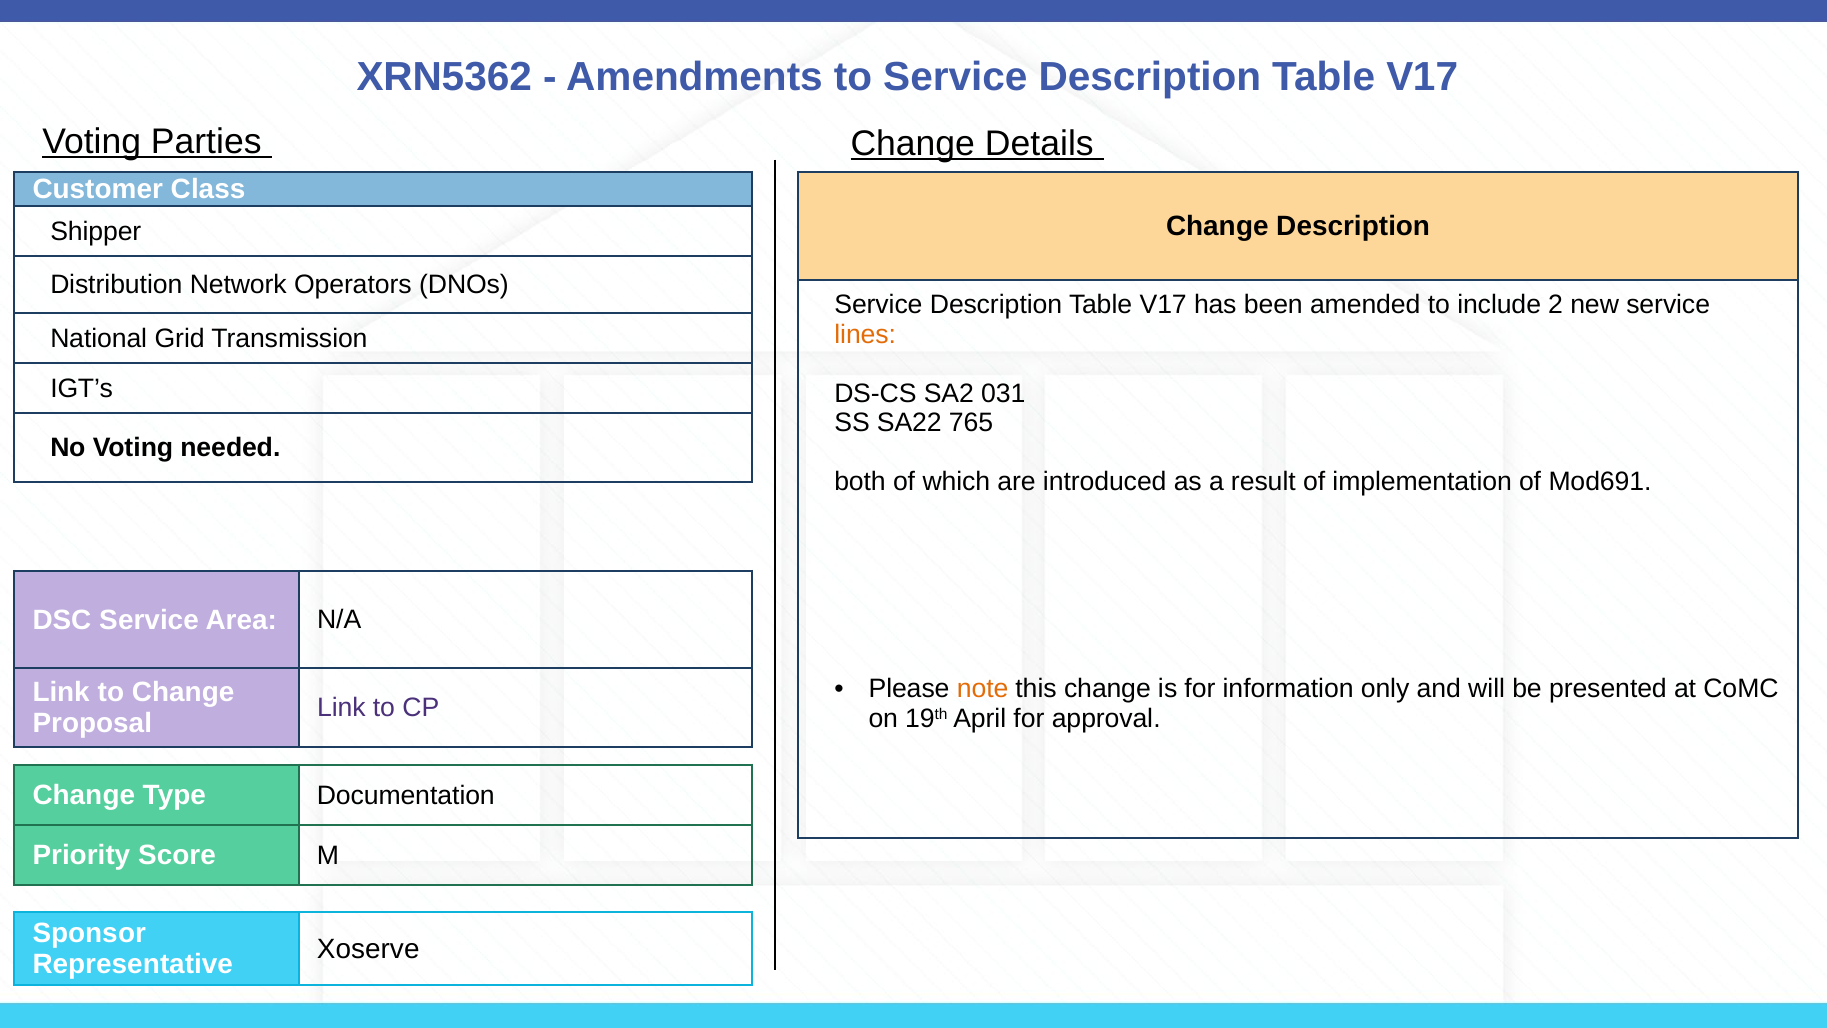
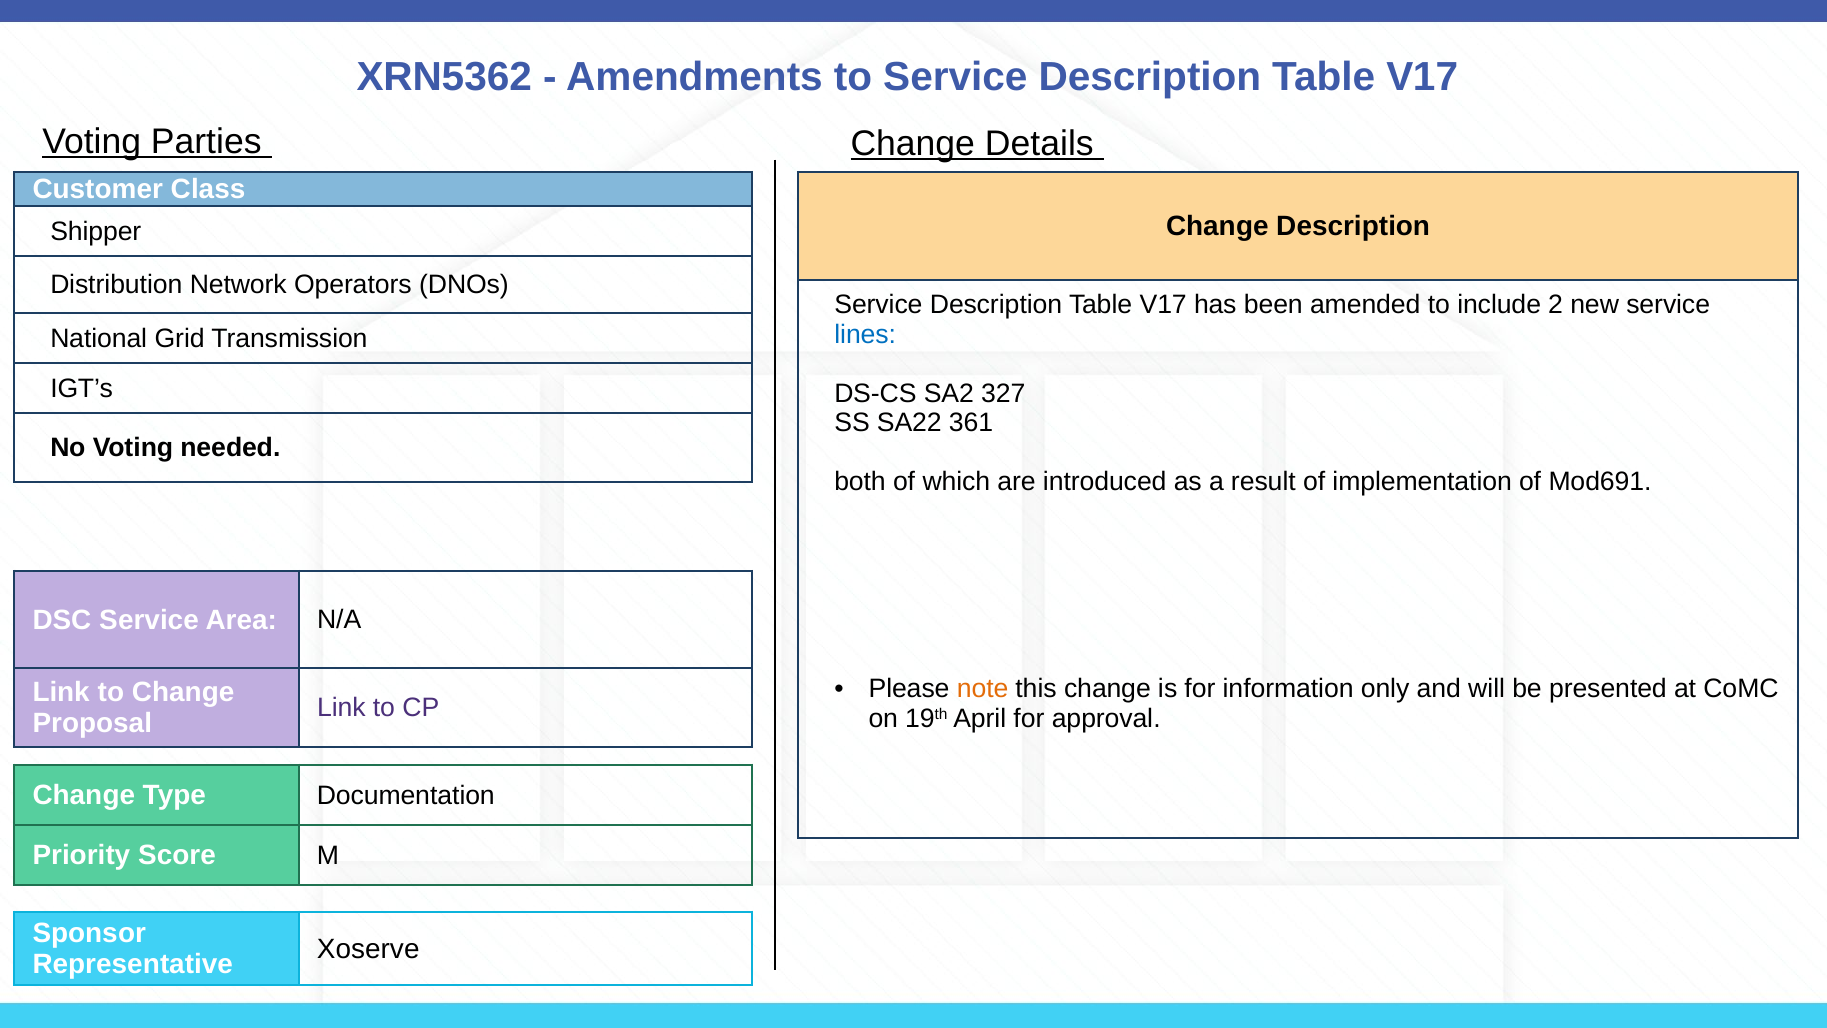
lines colour: orange -> blue
031: 031 -> 327
765: 765 -> 361
